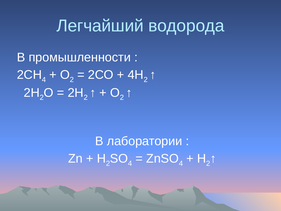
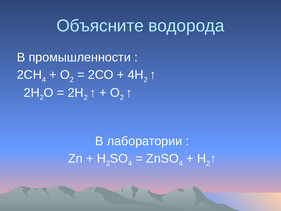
Легчайший: Легчайший -> Объясните
